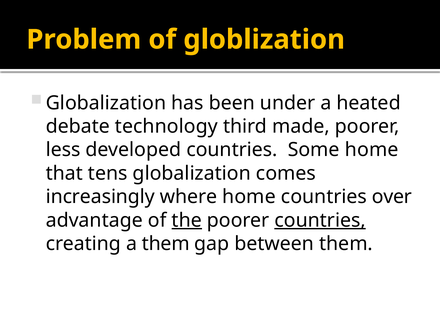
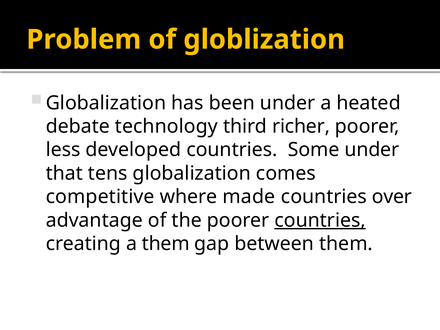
made: made -> richer
Some home: home -> under
increasingly: increasingly -> competitive
where home: home -> made
the underline: present -> none
